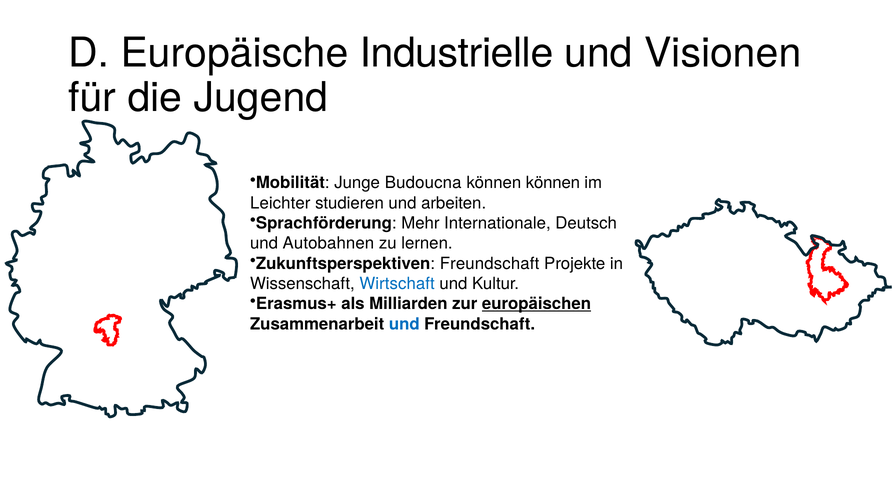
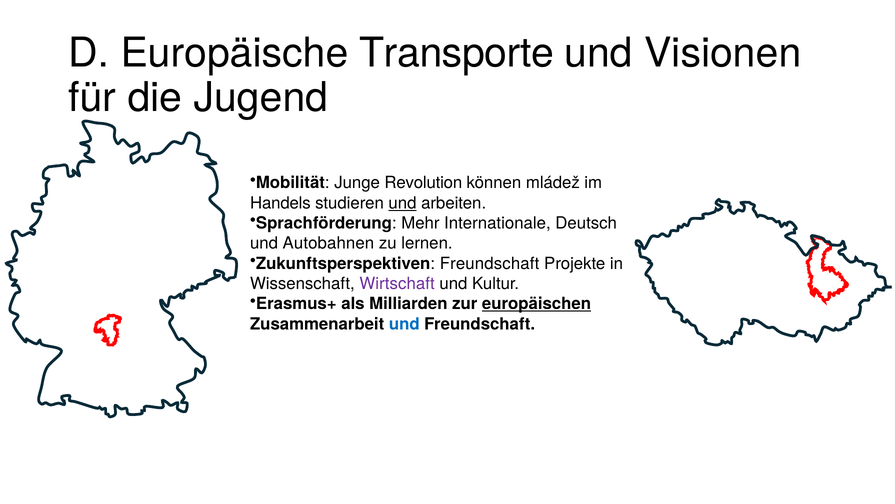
Industrielle: Industrielle -> Transporte
Budoucna: Budoucna -> Revolution
können können: können -> mládež
Leichter: Leichter -> Handels
und at (402, 203) underline: none -> present
Wirtschaft colour: blue -> purple
